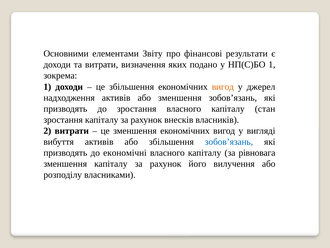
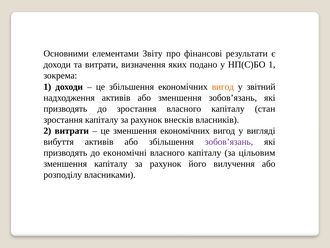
джерел: джерел -> звітний
зобов’язань at (229, 142) colour: blue -> purple
рівновага: рівновага -> цільовим
